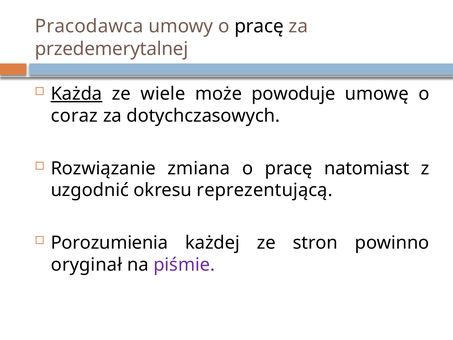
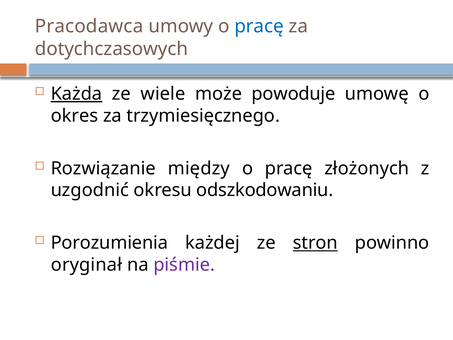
pracę at (259, 26) colour: black -> blue
przedemerytalnej: przedemerytalnej -> dotychczasowych
coraz: coraz -> okres
dotychczasowych: dotychczasowych -> trzymiesięcznego
zmiana: zmiana -> między
natomiast: natomiast -> złożonych
reprezentującą: reprezentującą -> odszkodowaniu
stron underline: none -> present
